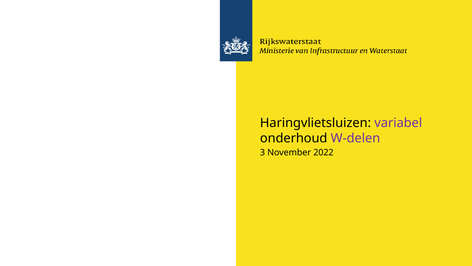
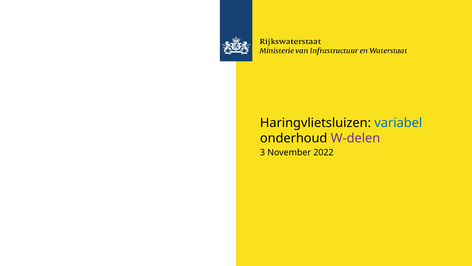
variabel colour: purple -> blue
